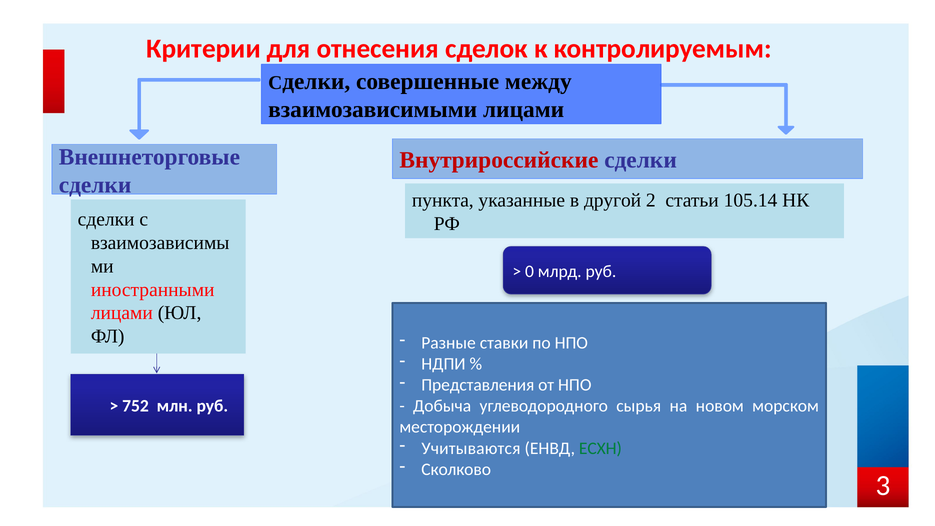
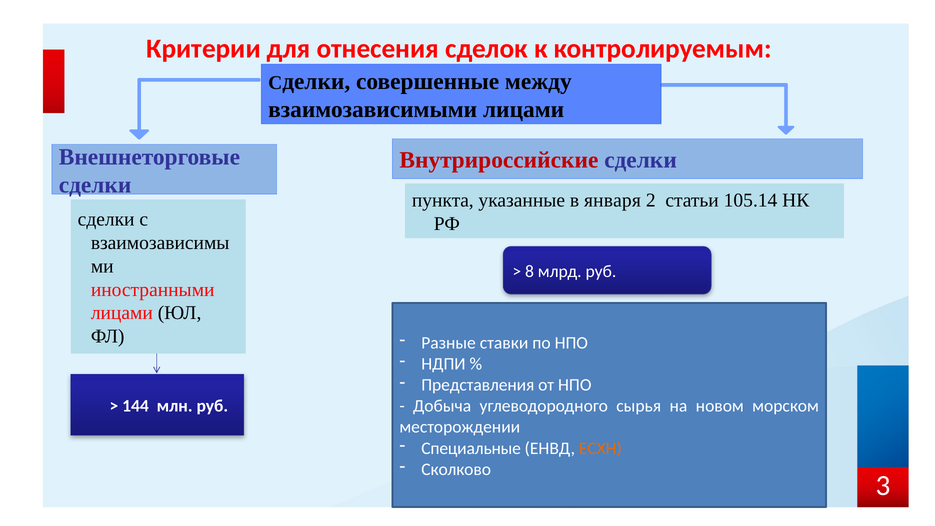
другой: другой -> января
0: 0 -> 8
752: 752 -> 144
Учитываются: Учитываются -> Специальные
ЕСХН colour: green -> orange
